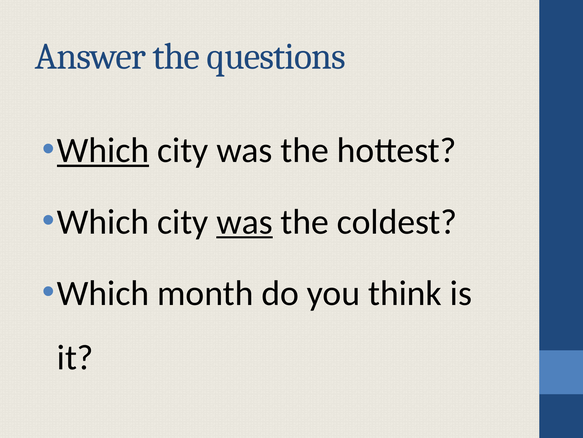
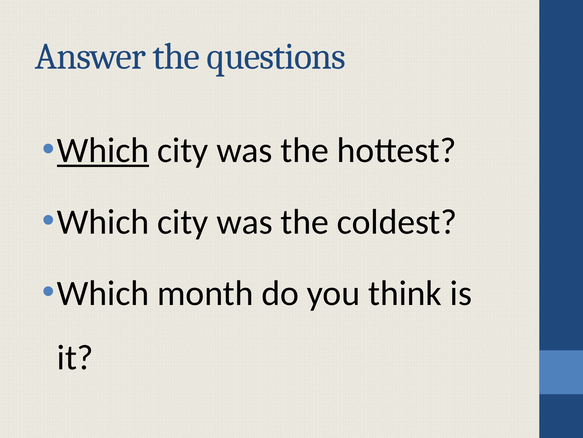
was at (245, 222) underline: present -> none
